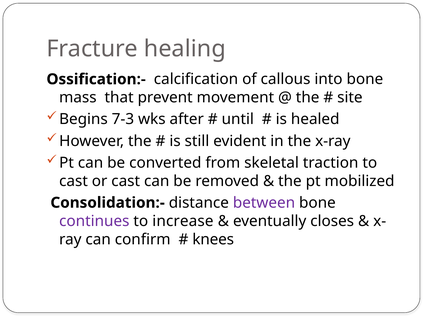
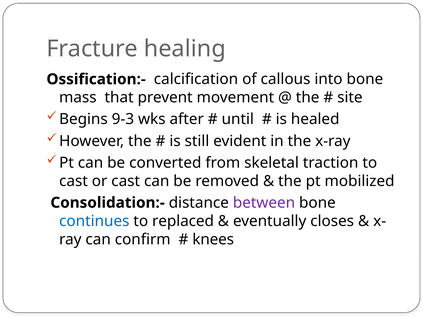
7-3: 7-3 -> 9-3
continues colour: purple -> blue
increase: increase -> replaced
